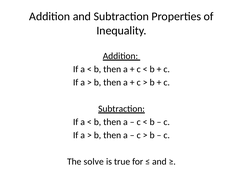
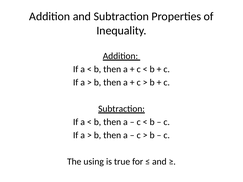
solve: solve -> using
